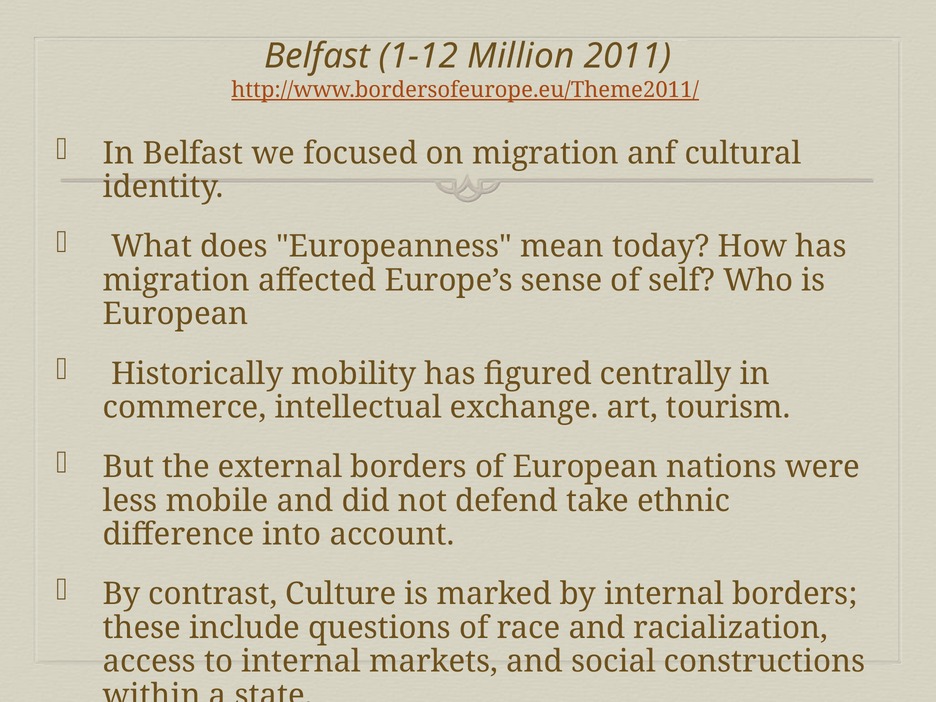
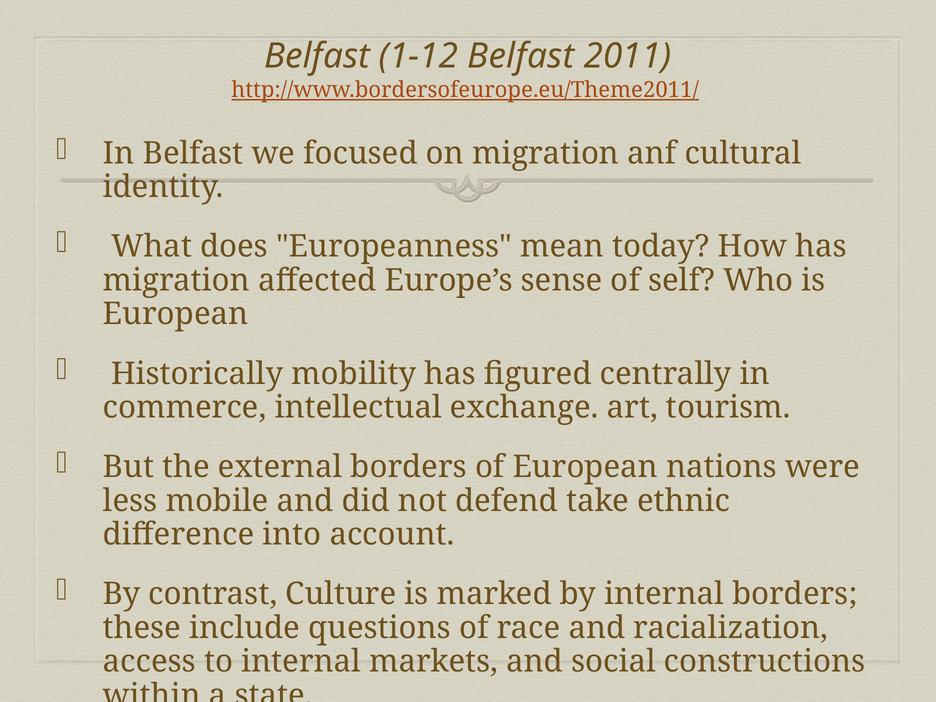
1-12 Million: Million -> Belfast
